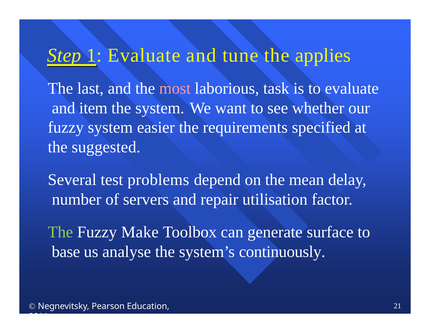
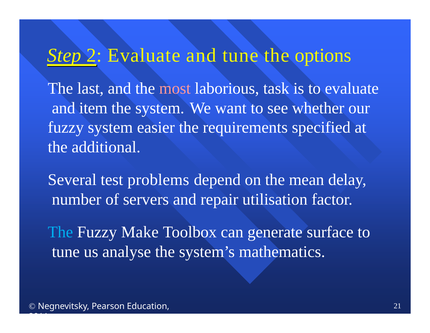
1: 1 -> 2
applies: applies -> options
suggested: suggested -> additional
The at (60, 232) colour: light green -> light blue
base at (66, 251): base -> tune
continuously: continuously -> mathematics
